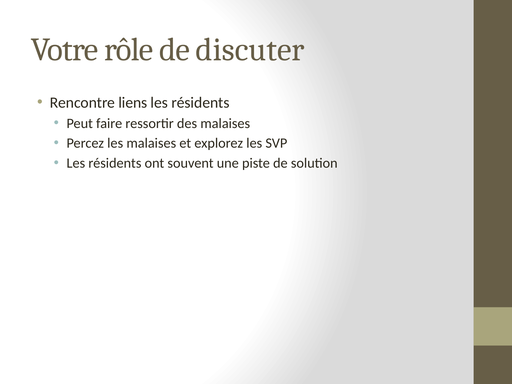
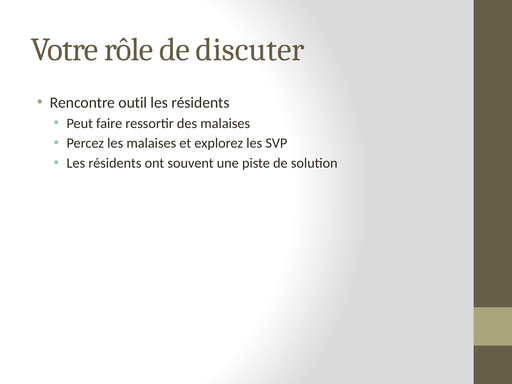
liens: liens -> outil
